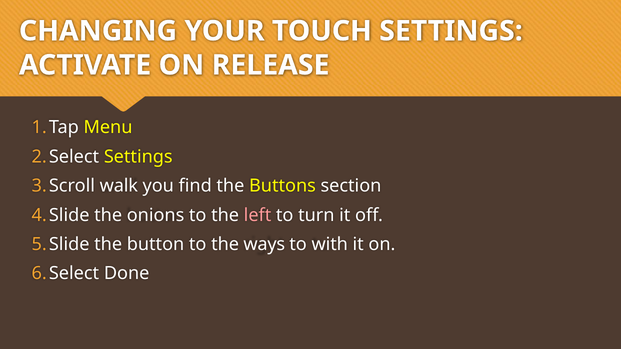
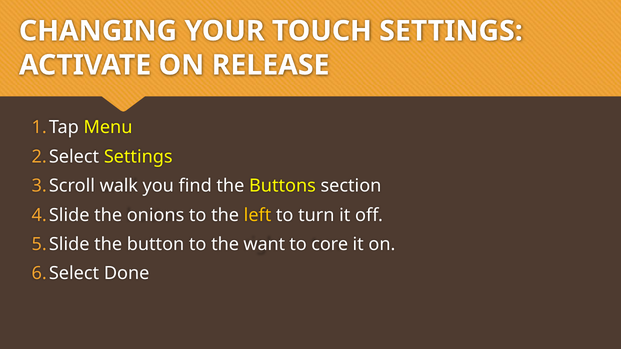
left colour: pink -> yellow
ways: ways -> want
with: with -> core
